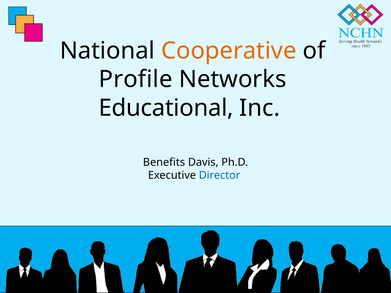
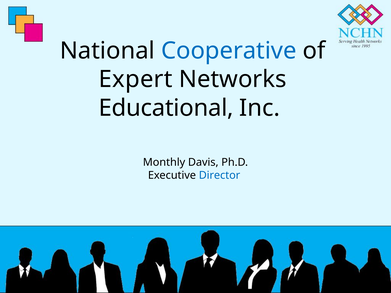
Cooperative colour: orange -> blue
Profile: Profile -> Expert
Benefits: Benefits -> Monthly
